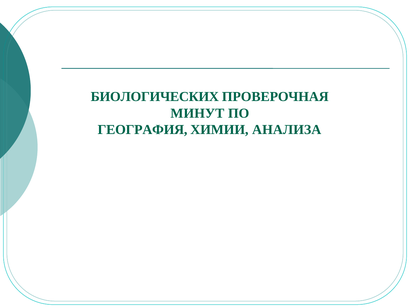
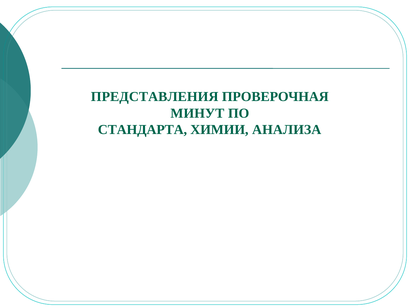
БИОЛОГИЧЕСКИХ: БИОЛОГИЧЕСКИХ -> ПРЕДСТАВЛЕНИЯ
ГЕОГРАФИЯ: ГЕОГРАФИЯ -> СТАНДАРТА
